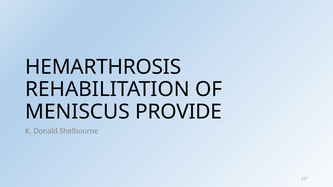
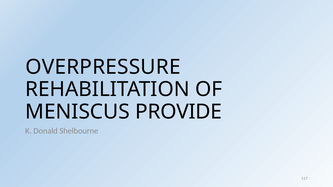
HEMARTHROSIS: HEMARTHROSIS -> OVERPRESSURE
